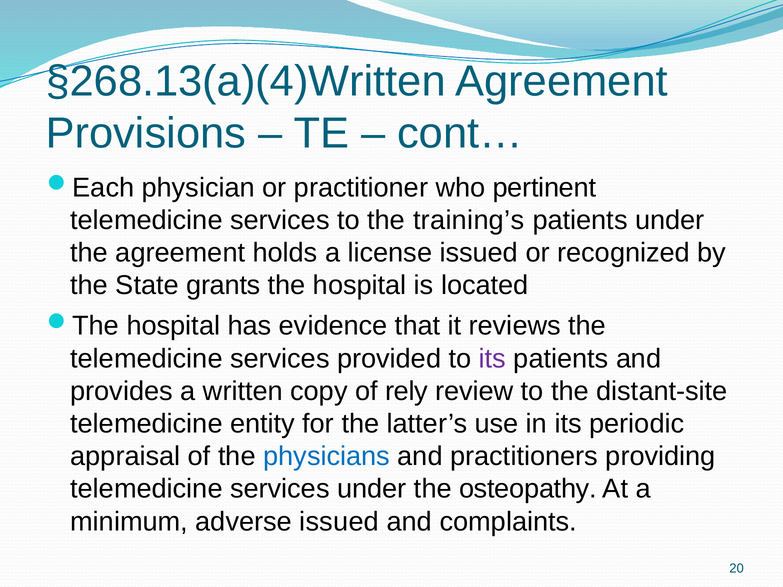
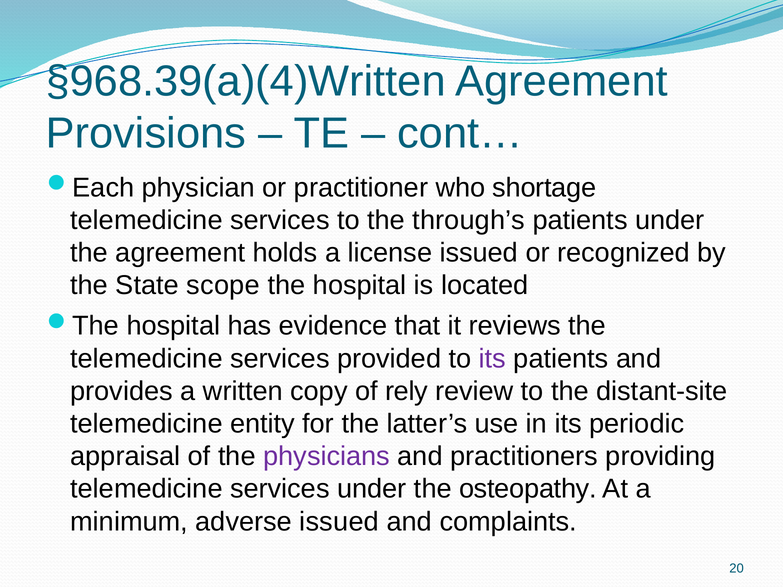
§268.13(a)(4)Written: §268.13(a)(4)Written -> §968.39(a)(4)Written
pertinent: pertinent -> shortage
training’s: training’s -> through’s
grants: grants -> scope
physicians colour: blue -> purple
